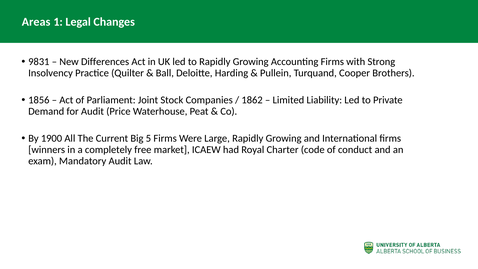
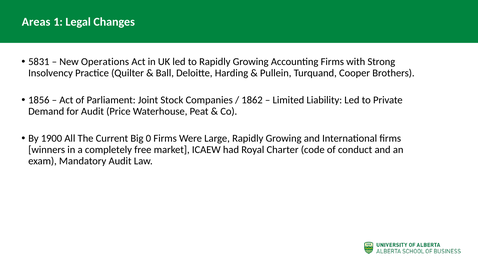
9831: 9831 -> 5831
Differences: Differences -> Operations
5: 5 -> 0
